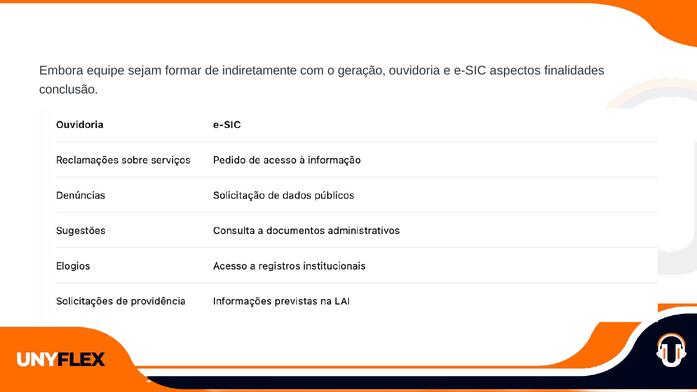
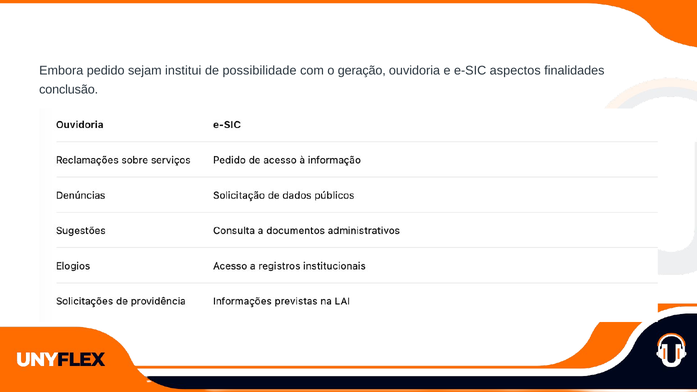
equipe: equipe -> pedido
formar: formar -> institui
indiretamente: indiretamente -> possibilidade
